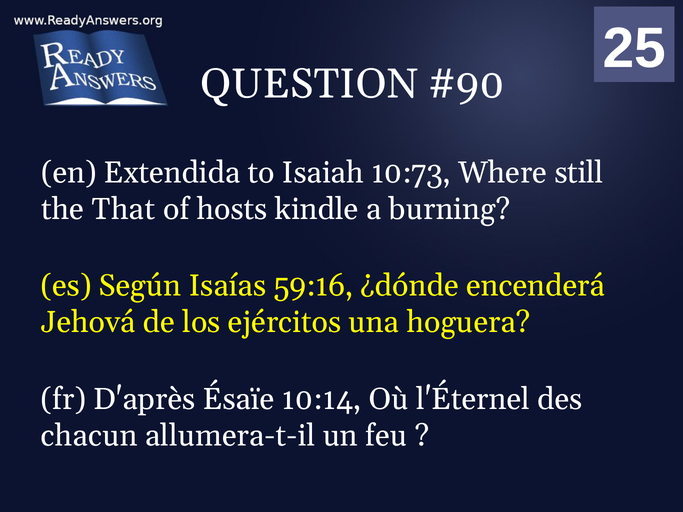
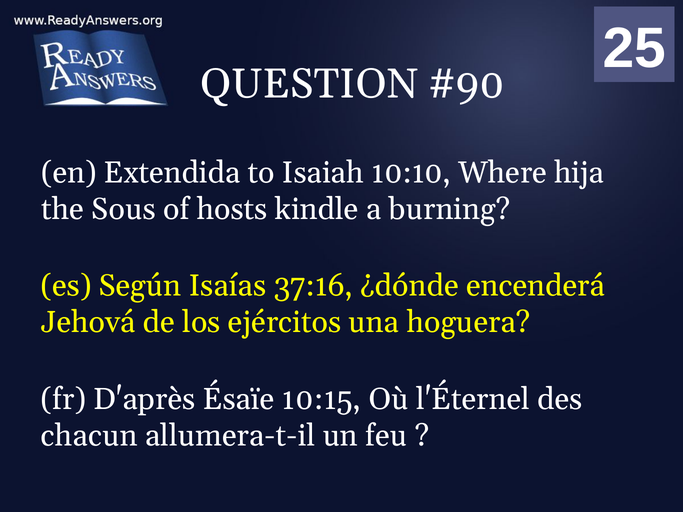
10:73: 10:73 -> 10:10
still: still -> hija
That: That -> Sous
59:16: 59:16 -> 37:16
10:14: 10:14 -> 10:15
